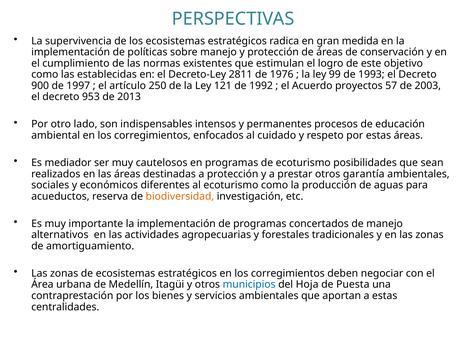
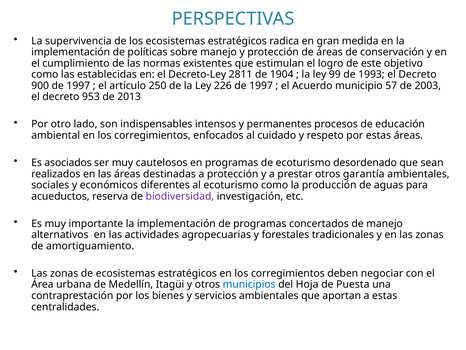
1976: 1976 -> 1904
121: 121 -> 226
1992 at (261, 86): 1992 -> 1997
proyectos: proyectos -> municipio
mediador: mediador -> asociados
posibilidades: posibilidades -> desordenado
biodiversidad colour: orange -> purple
